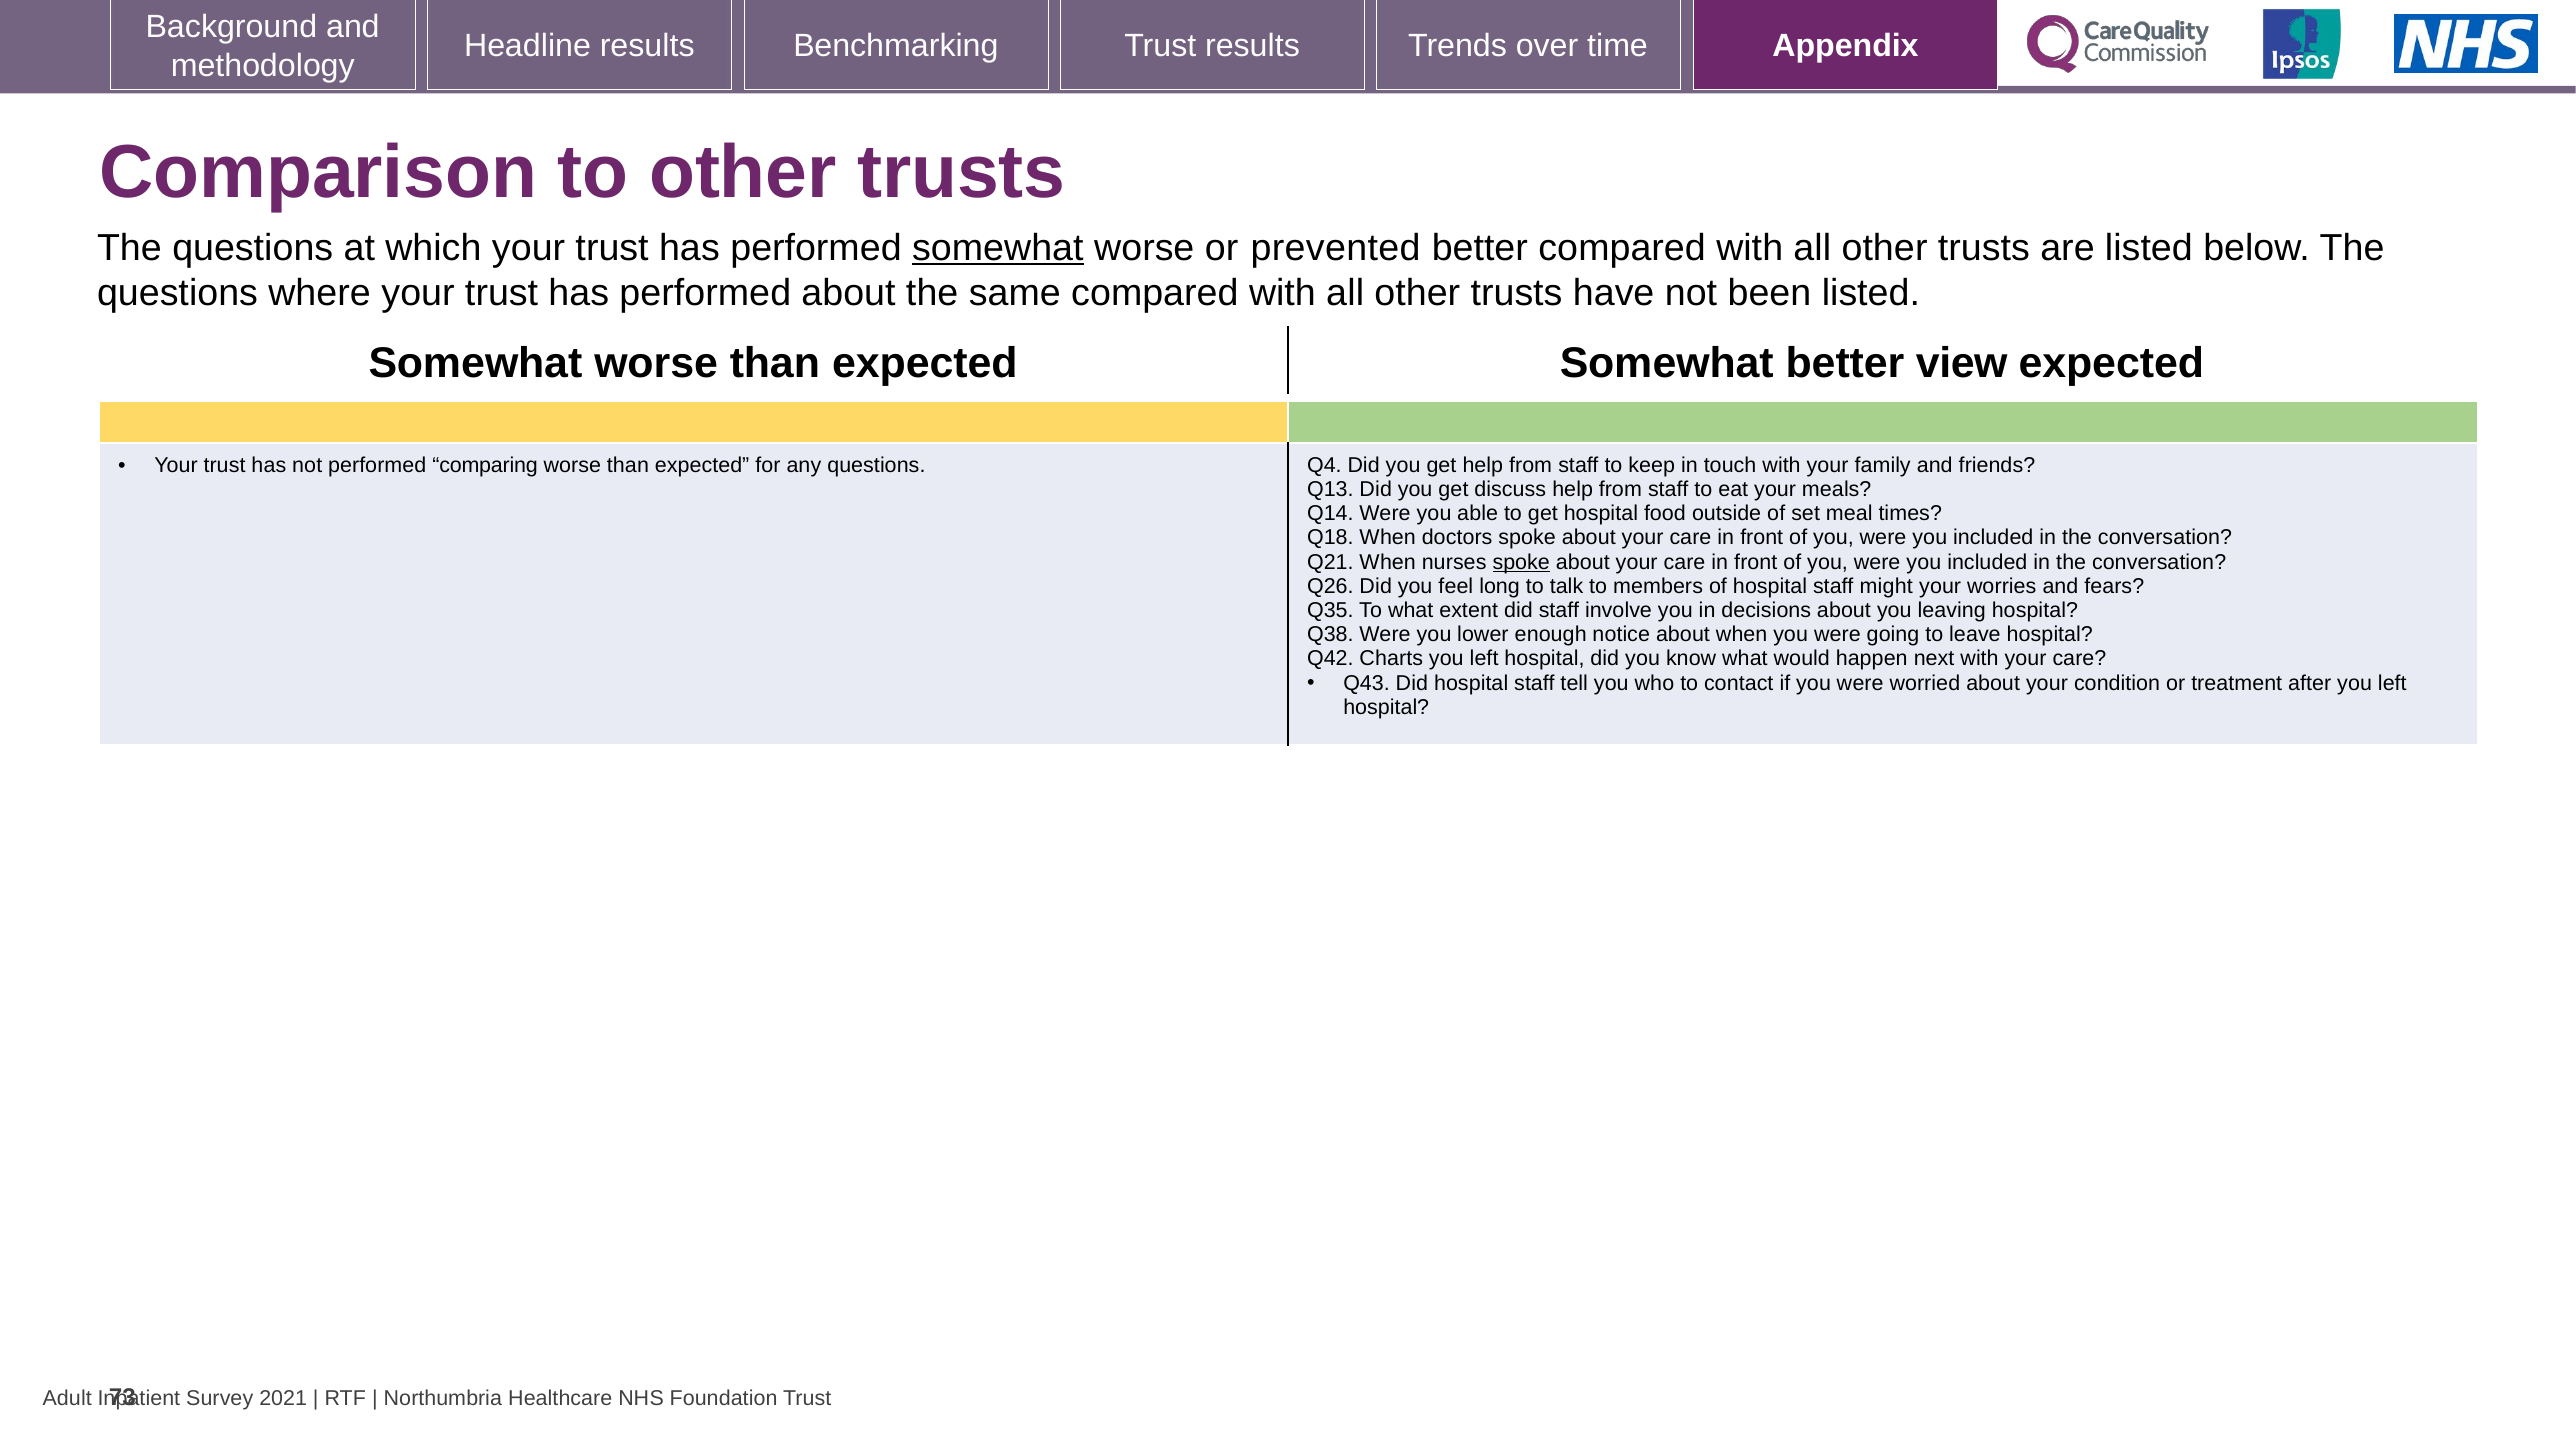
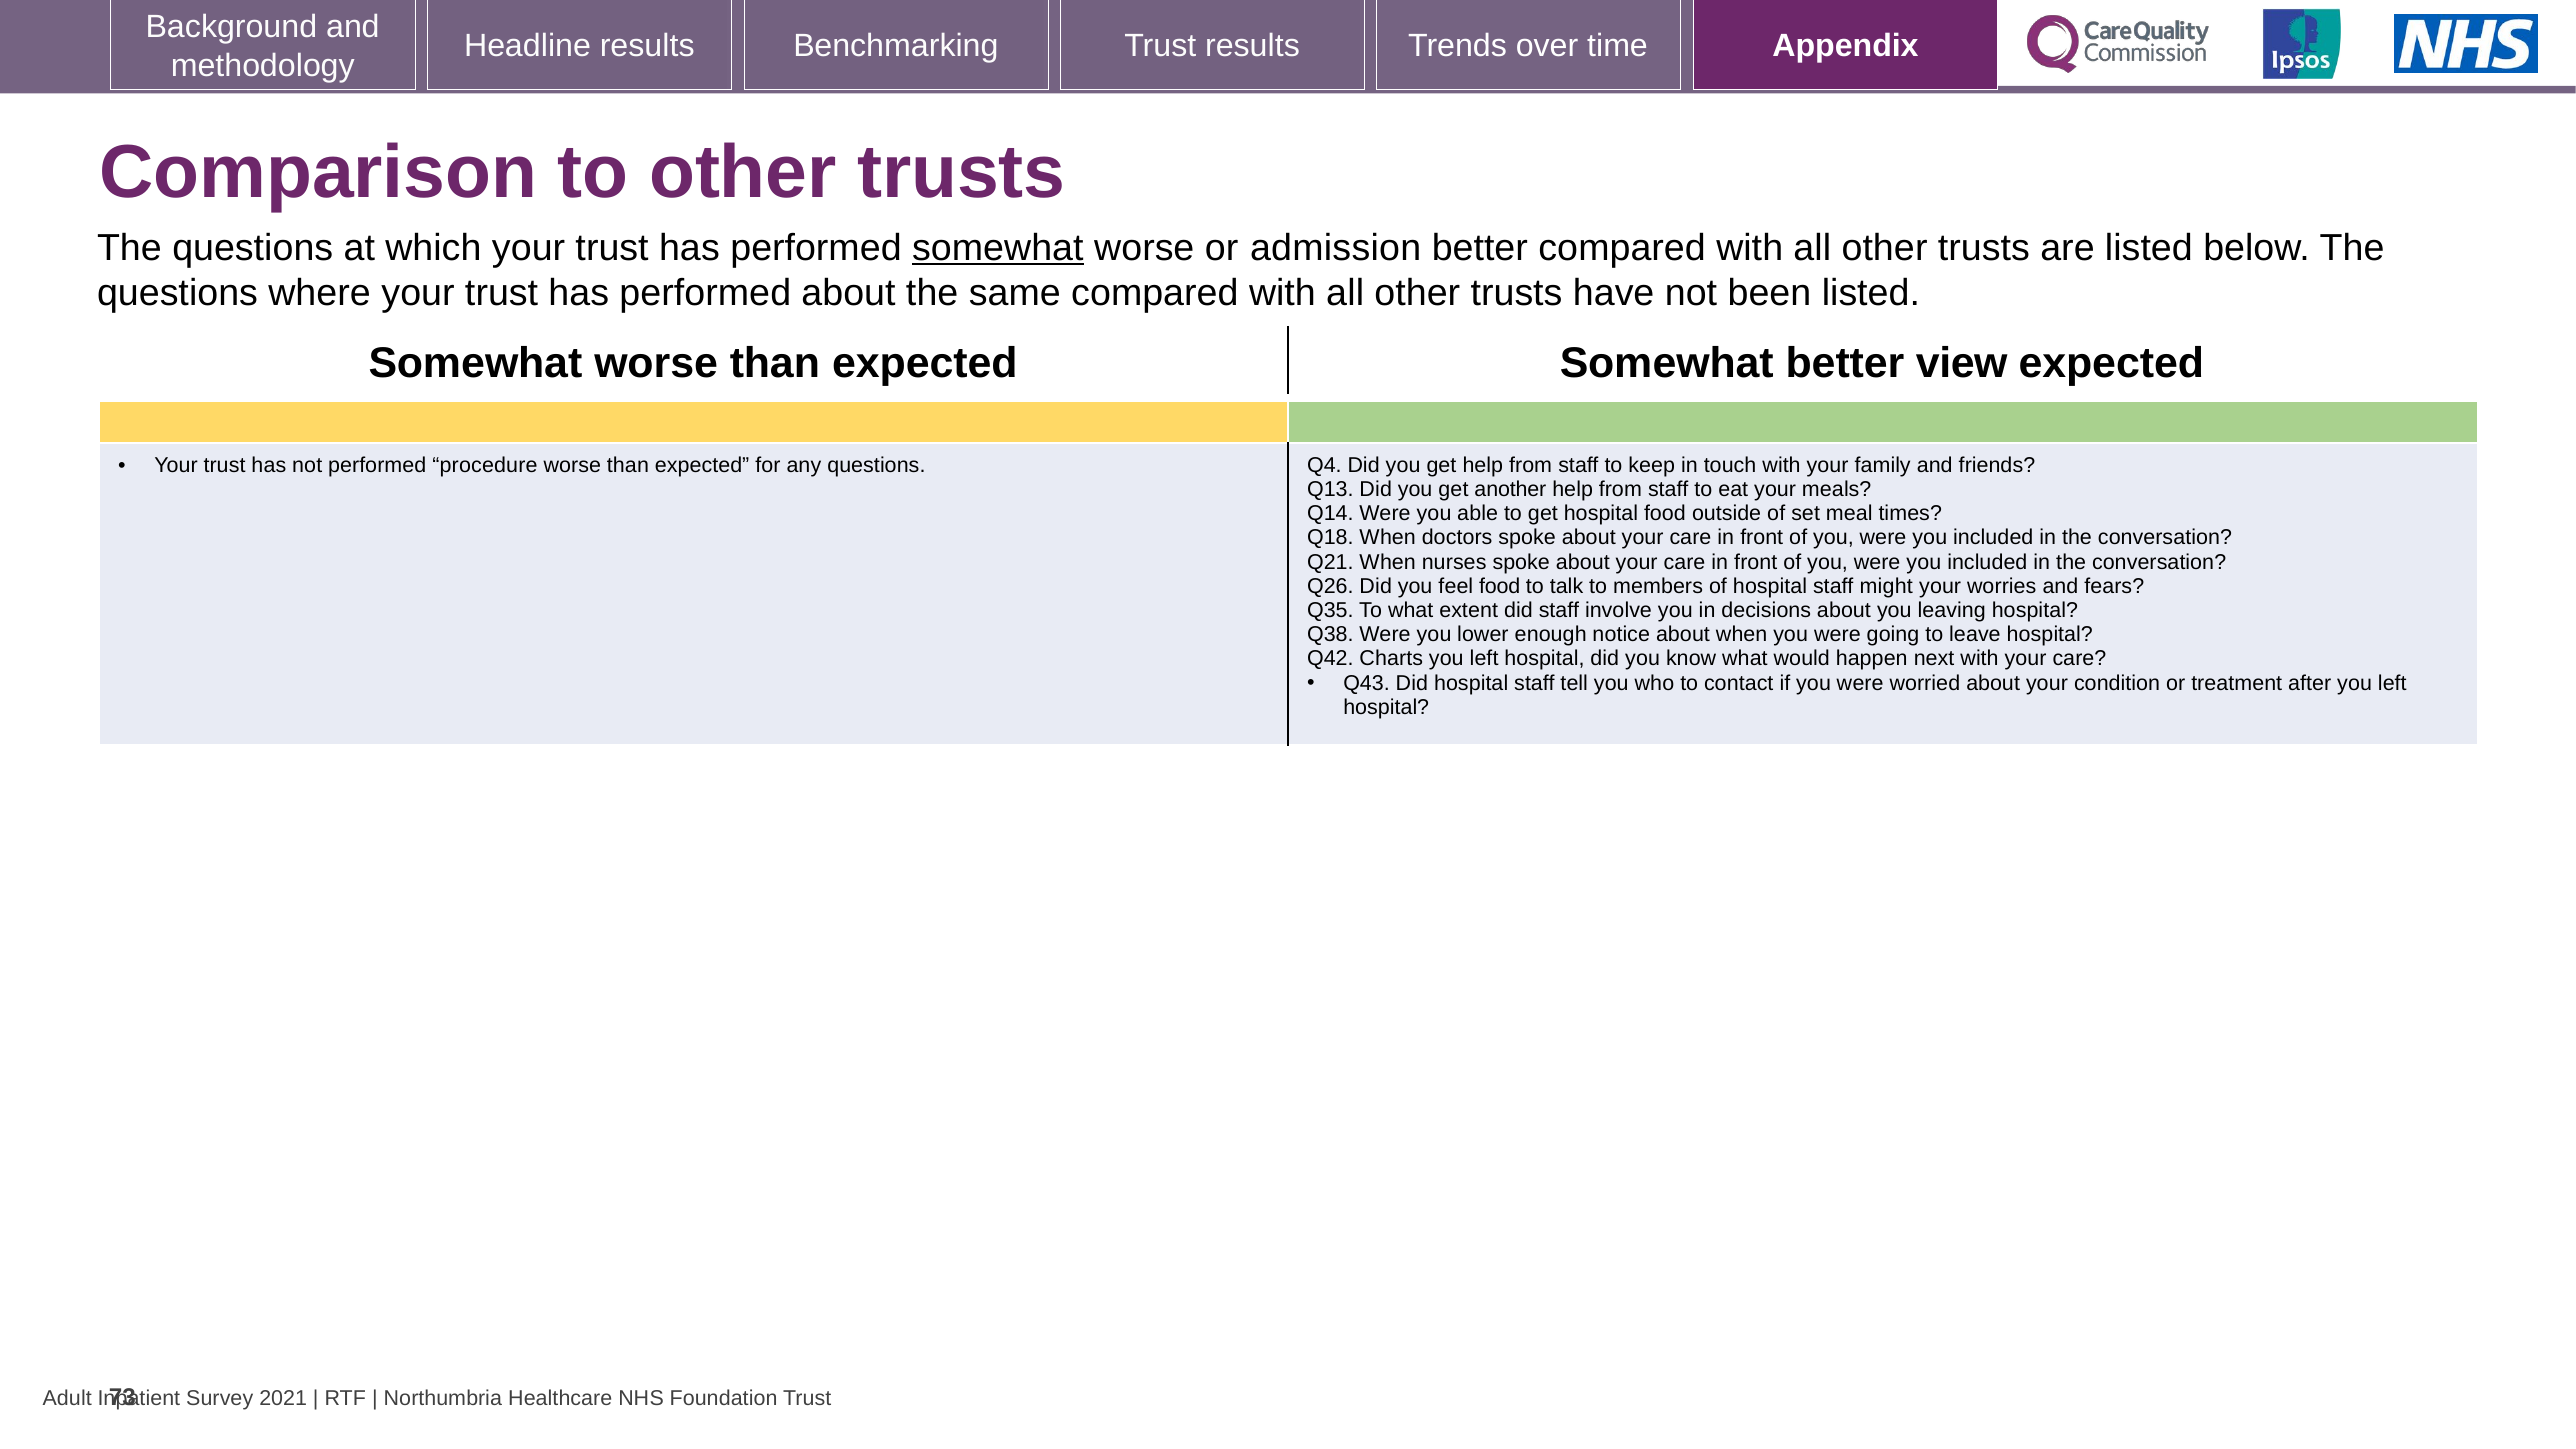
prevented: prevented -> admission
comparing: comparing -> procedure
discuss: discuss -> another
spoke at (1521, 562) underline: present -> none
feel long: long -> food
